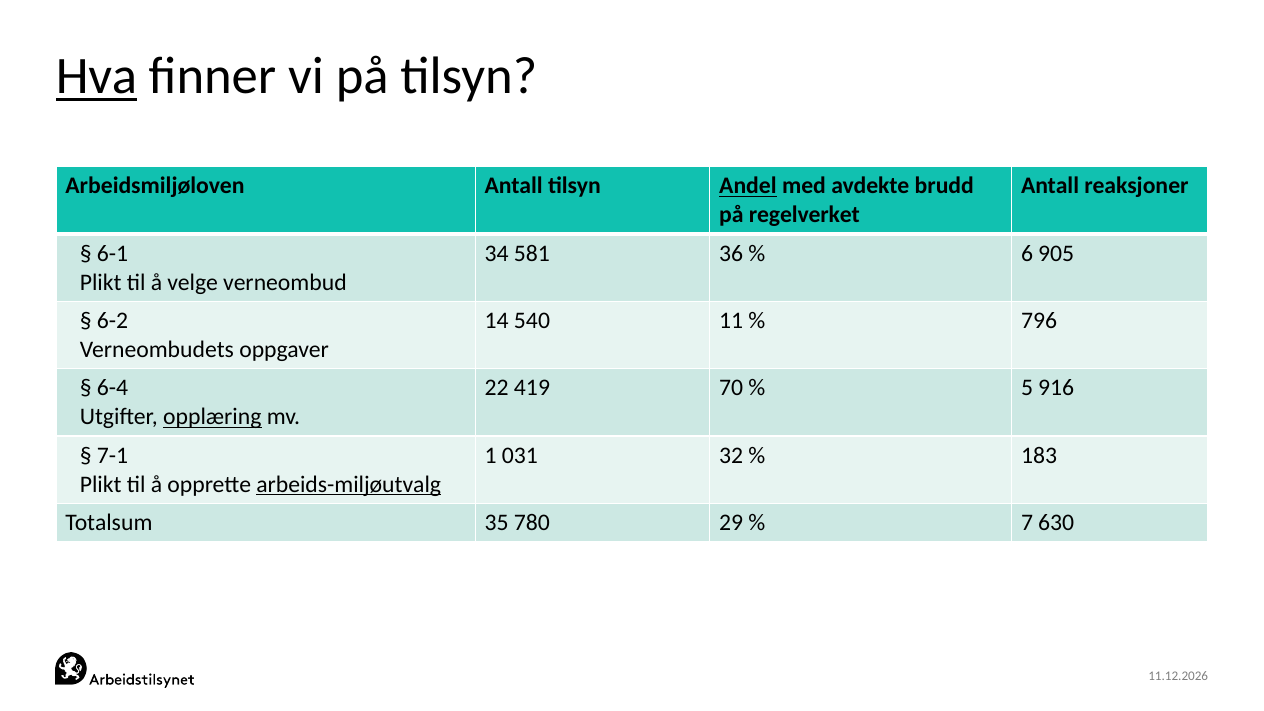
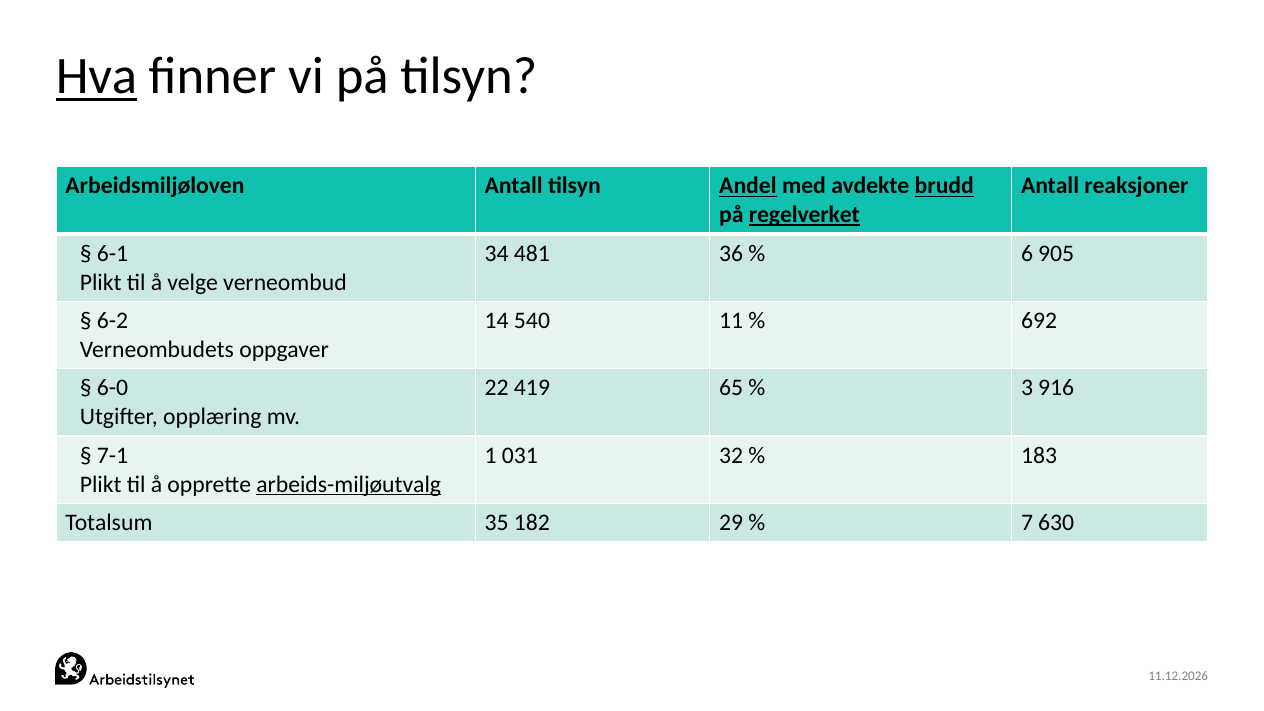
brudd underline: none -> present
regelverket underline: none -> present
581: 581 -> 481
796: 796 -> 692
6-4: 6-4 -> 6-0
70: 70 -> 65
5: 5 -> 3
opplæring underline: present -> none
780: 780 -> 182
